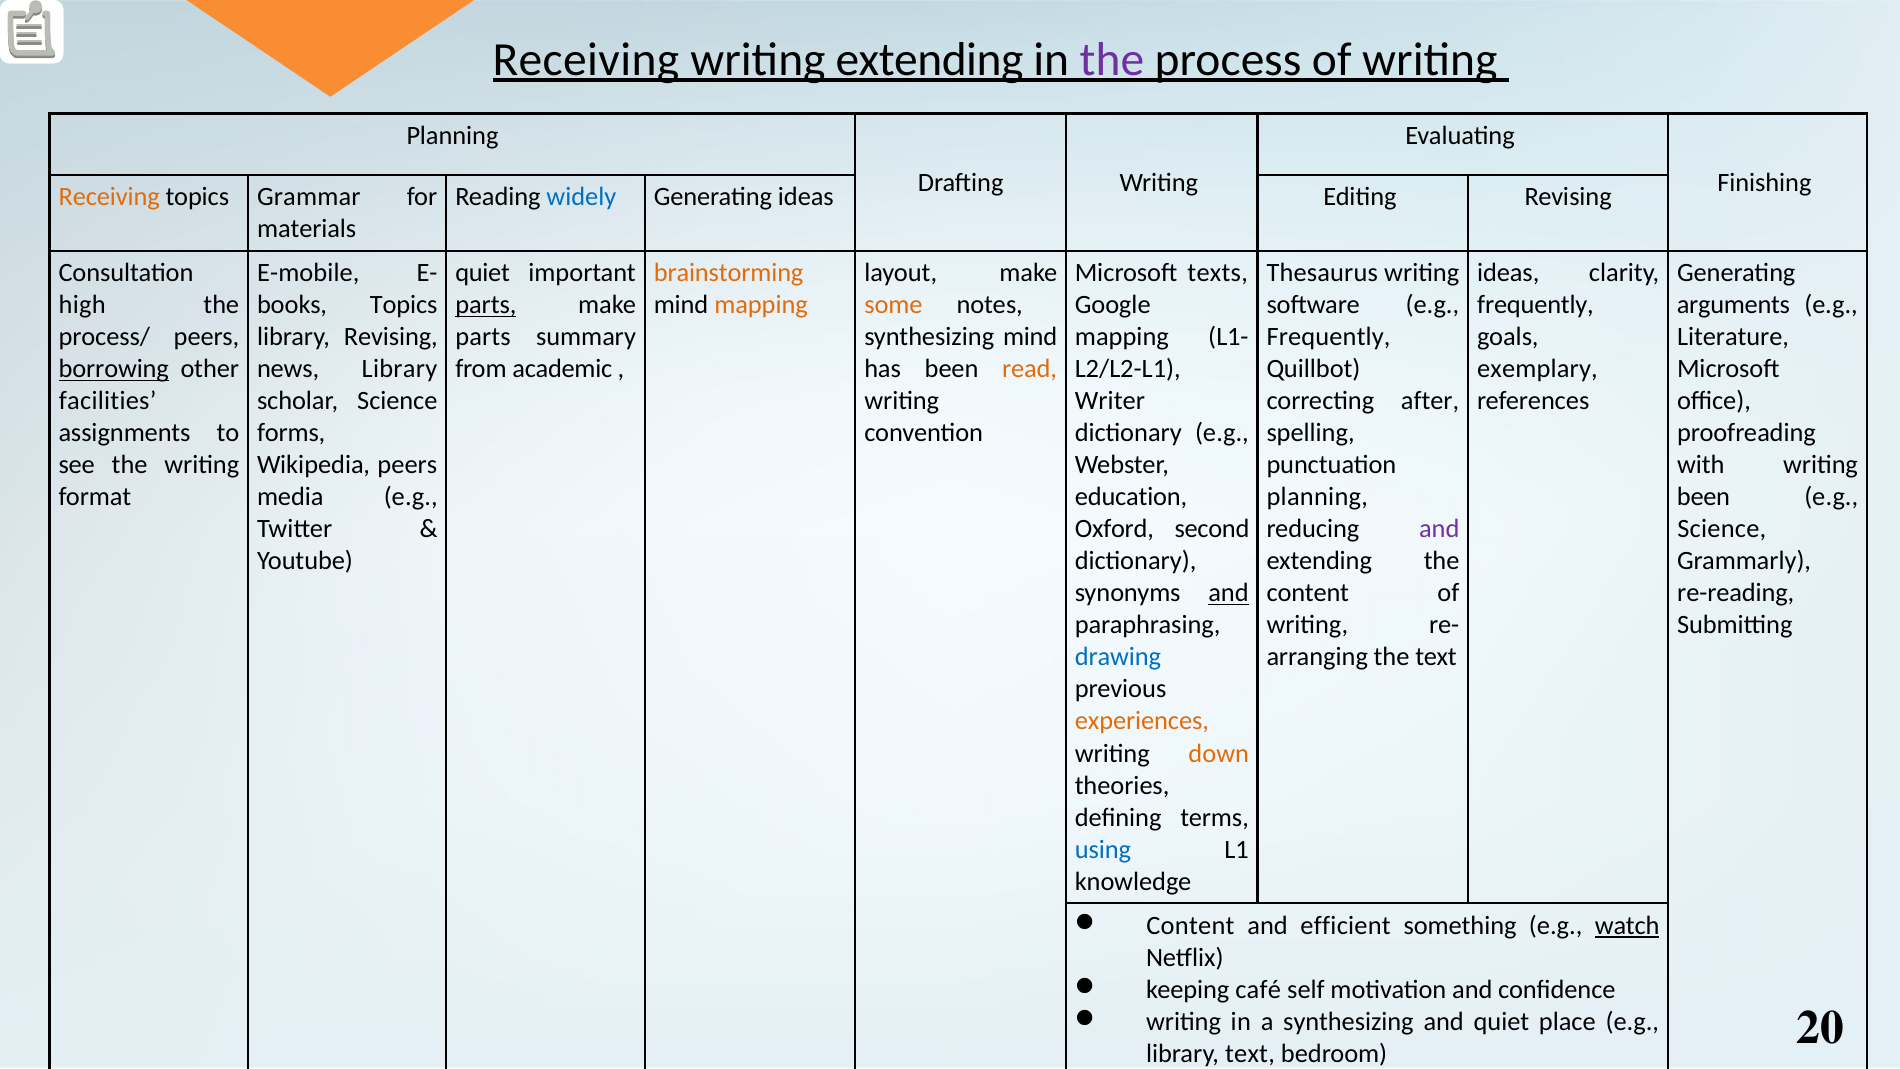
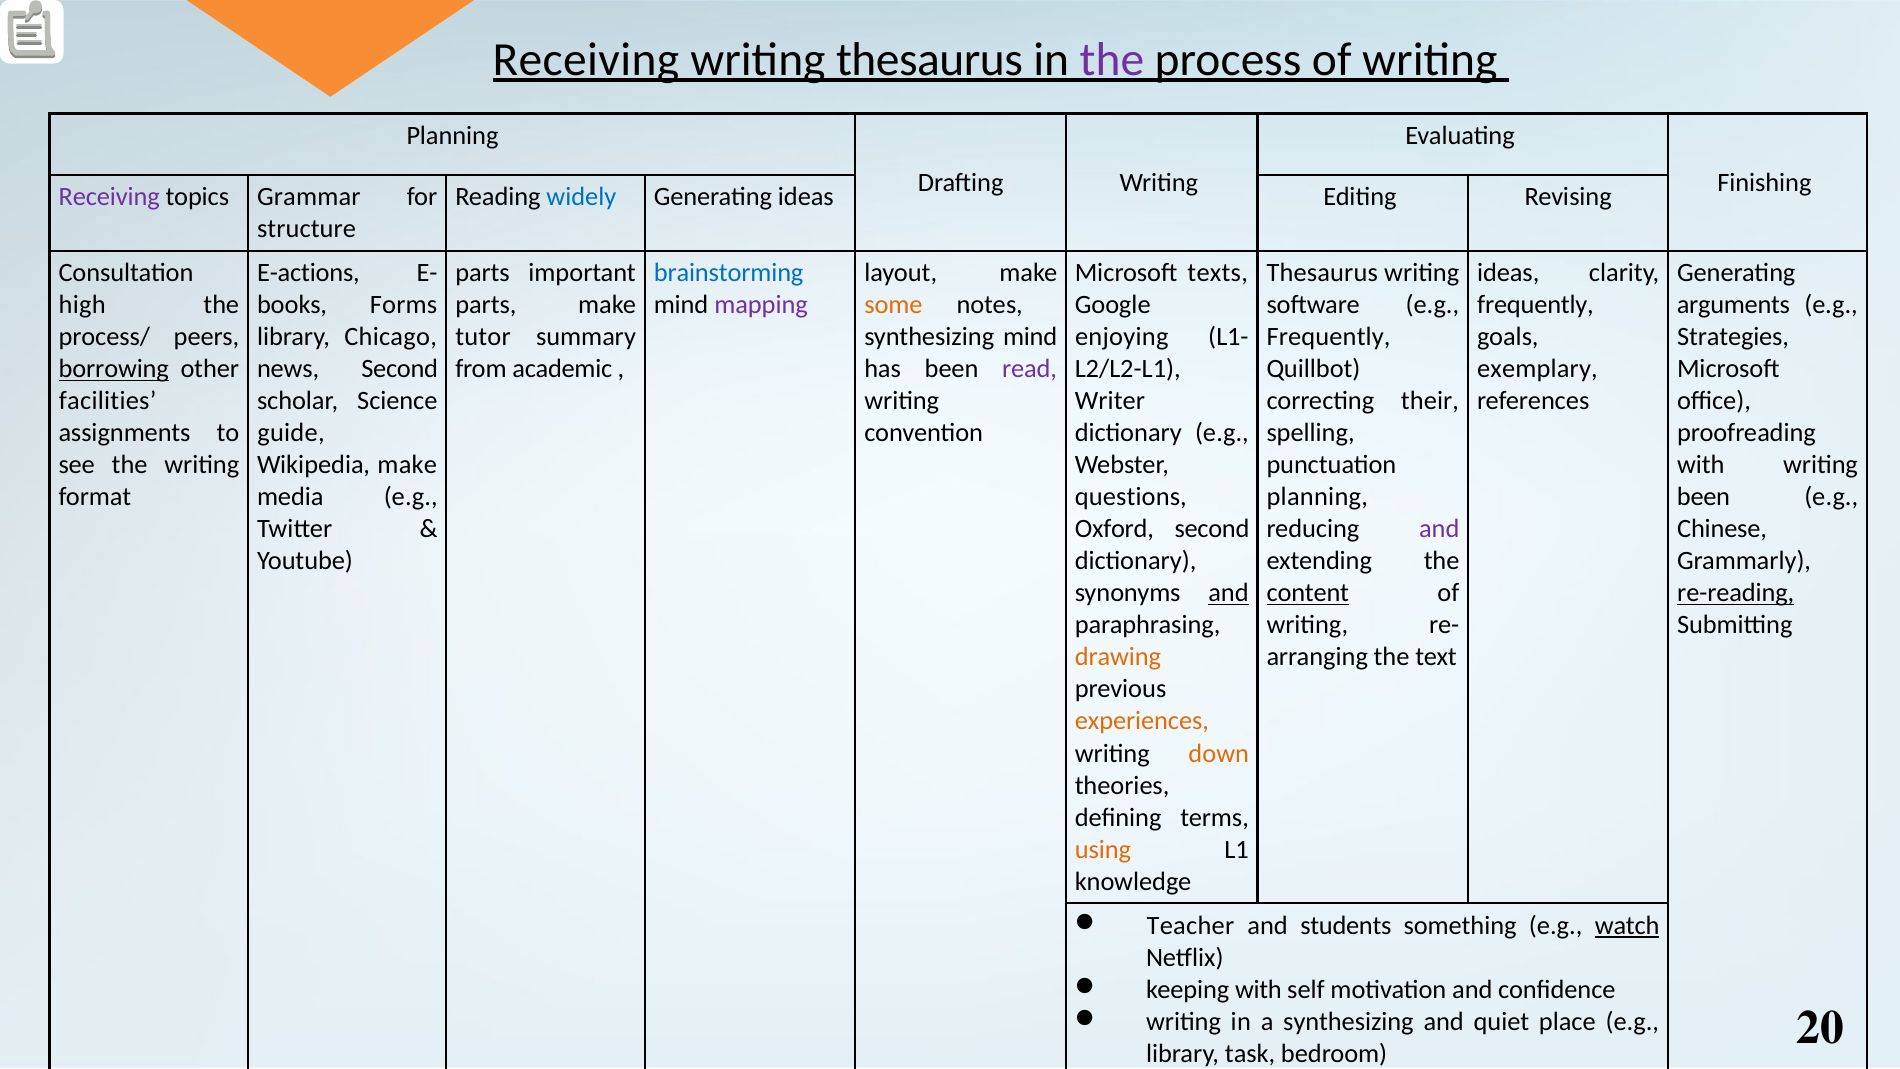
writing extending: extending -> thesaurus
Receiving at (109, 197) colour: orange -> purple
materials: materials -> structure
E-mobile: E-mobile -> E-actions
quiet at (483, 273): quiet -> parts
brainstorming colour: orange -> blue
Topics at (404, 305): Topics -> Forms
parts at (486, 305) underline: present -> none
mapping at (761, 305) colour: orange -> purple
library Revising: Revising -> Chicago
parts at (483, 337): parts -> tutor
mapping at (1122, 337): mapping -> enjoying
Literature: Literature -> Strategies
news Library: Library -> Second
read colour: orange -> purple
after: after -> their
forms: forms -> guide
Wikipedia peers: peers -> make
education: education -> questions
Science at (1722, 529): Science -> Chinese
content at (1308, 593) underline: none -> present
re-reading underline: none -> present
drawing colour: blue -> orange
using colour: blue -> orange
Content at (1190, 925): Content -> Teacher
efficient: efficient -> students
keeping café: café -> with
library text: text -> task
